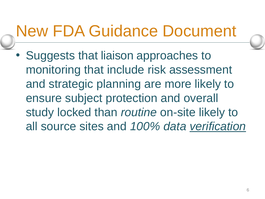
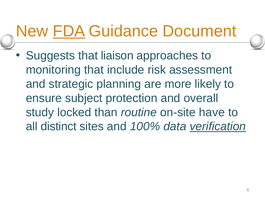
FDA underline: none -> present
on-site likely: likely -> have
source: source -> distinct
